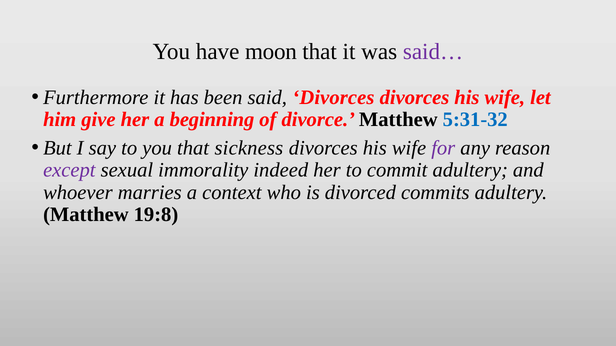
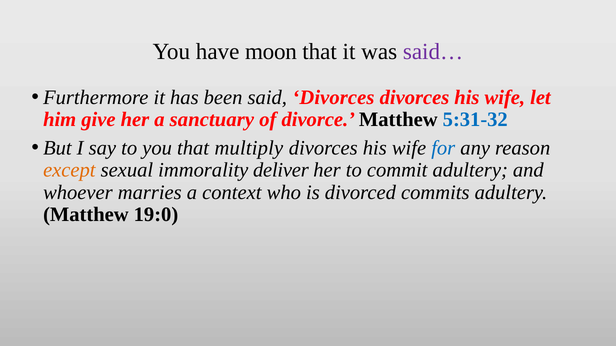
beginning: beginning -> sanctuary
sickness: sickness -> multiply
for colour: purple -> blue
except colour: purple -> orange
indeed: indeed -> deliver
19:8: 19:8 -> 19:0
